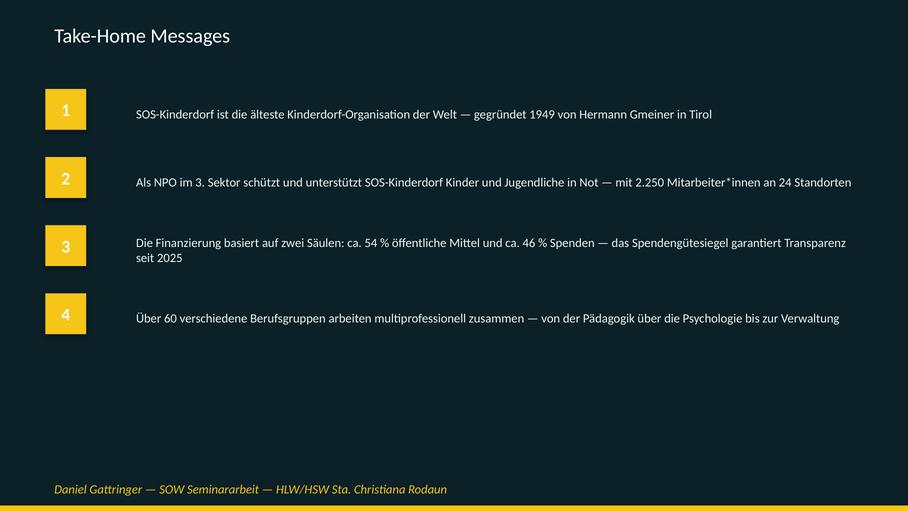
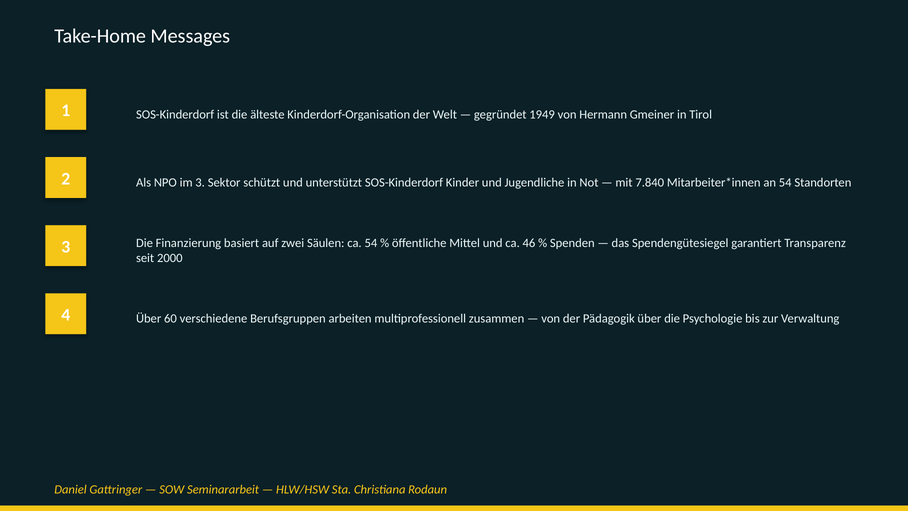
2.250: 2.250 -> 7.840
an 24: 24 -> 54
2025: 2025 -> 2000
